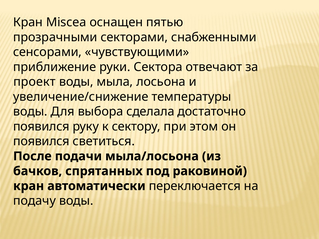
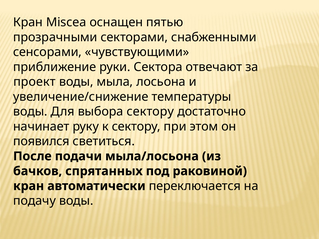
выбора сделала: сделала -> сектору
появился at (41, 127): появился -> начинает
